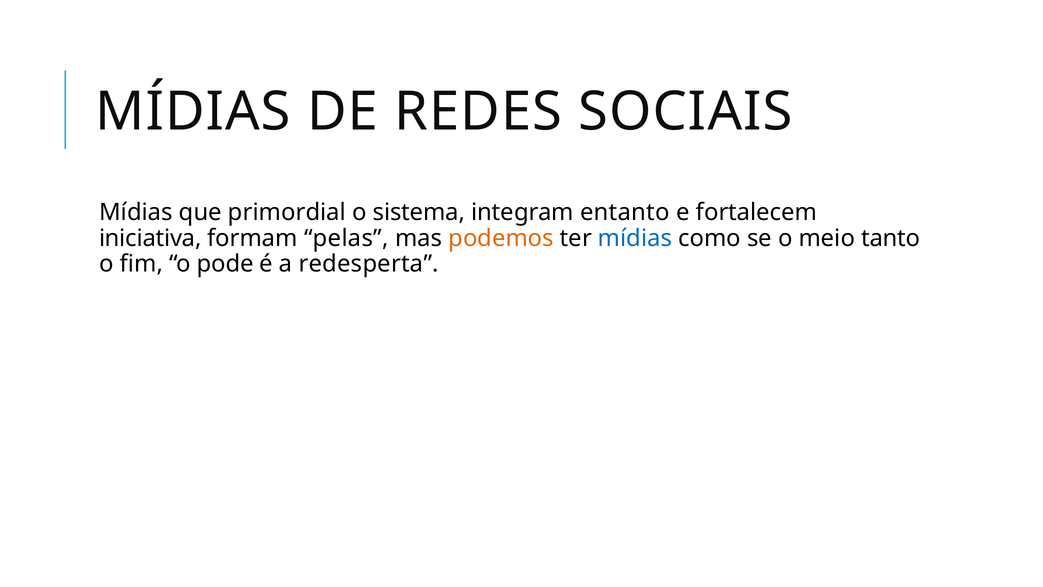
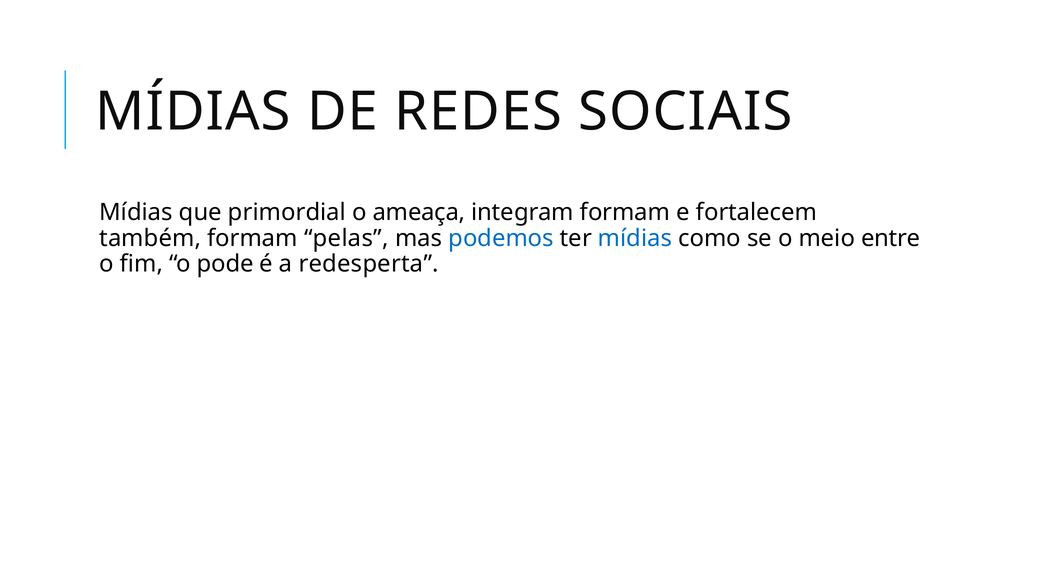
sistema: sistema -> ameaça
integram entanto: entanto -> formam
iniciativa: iniciativa -> também
podemos colour: orange -> blue
tanto: tanto -> entre
